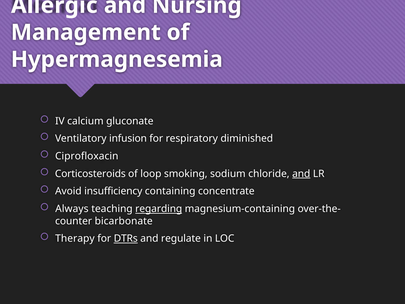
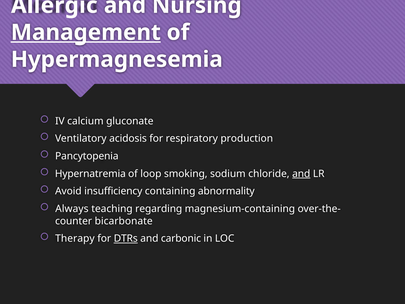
Management underline: none -> present
infusion: infusion -> acidosis
diminished: diminished -> production
Ciprofloxacin: Ciprofloxacin -> Pancytopenia
Corticosteroids: Corticosteroids -> Hypernatremia
concentrate: concentrate -> abnormality
regarding underline: present -> none
regulate: regulate -> carbonic
